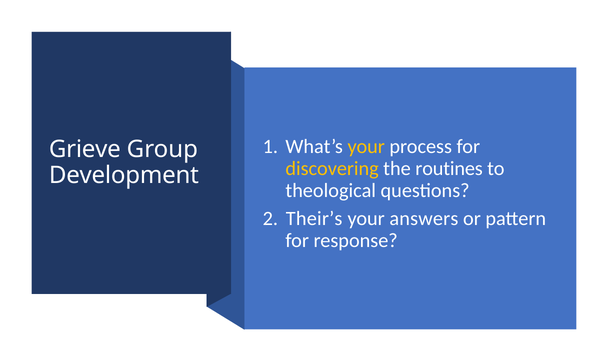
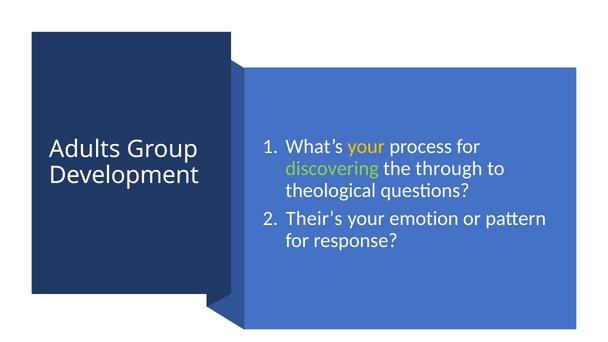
Grieve: Grieve -> Adults
discovering colour: yellow -> light green
routines: routines -> through
answers: answers -> emotion
